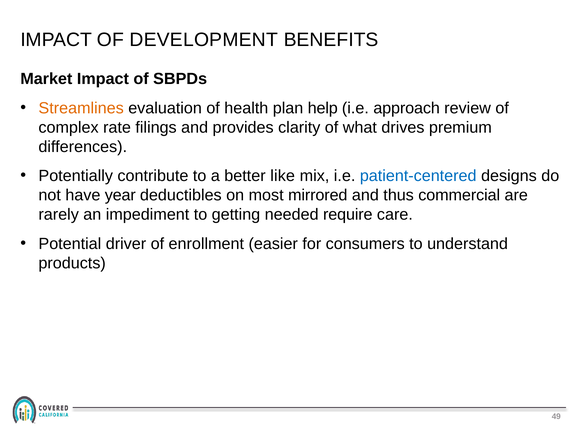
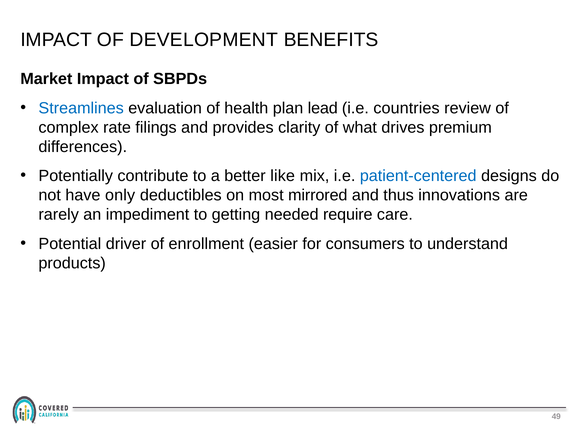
Streamlines colour: orange -> blue
help: help -> lead
approach: approach -> countries
year: year -> only
commercial: commercial -> innovations
